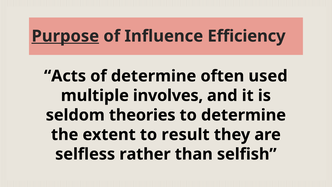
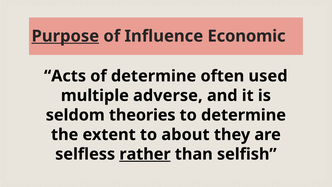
Efficiency: Efficiency -> Economic
involves: involves -> adverse
result: result -> about
rather underline: none -> present
